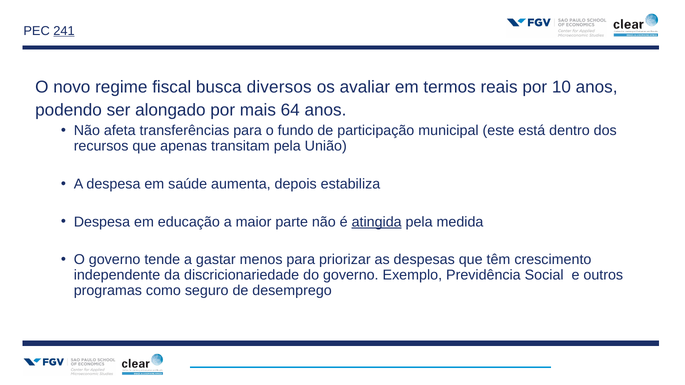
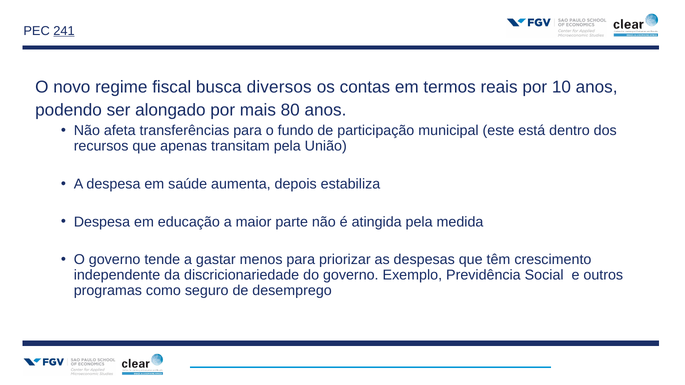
avaliar: avaliar -> contas
64: 64 -> 80
atingida underline: present -> none
